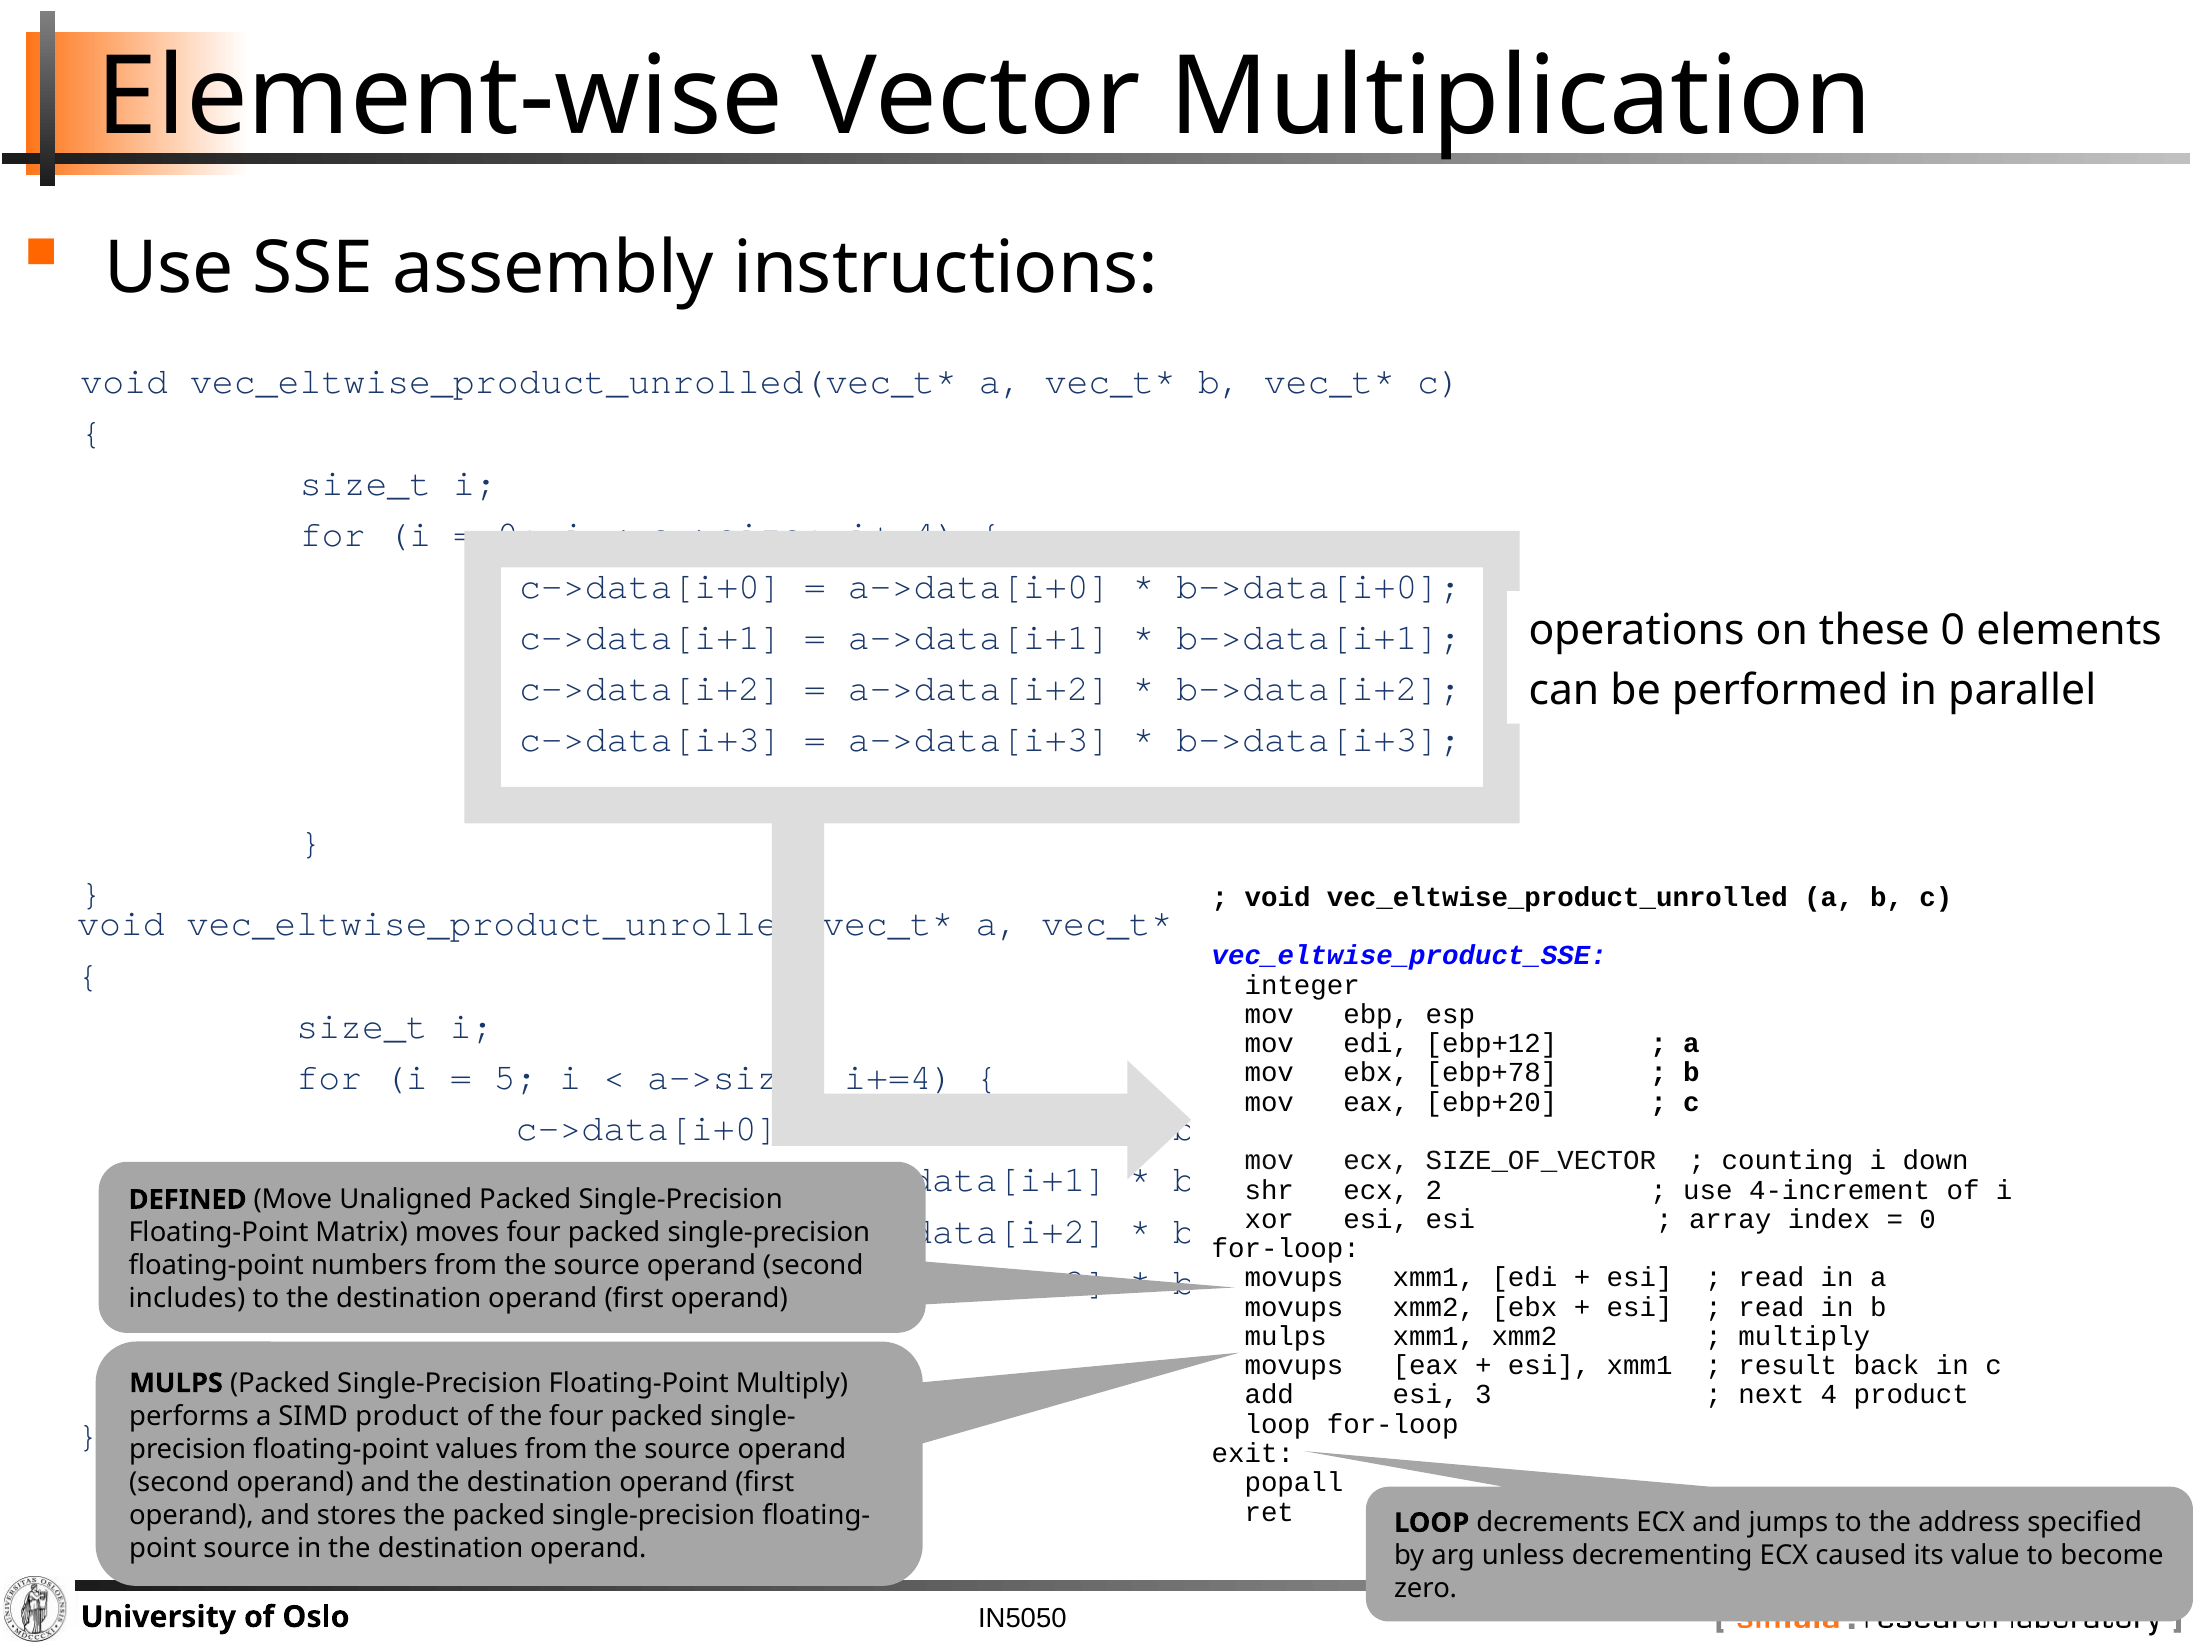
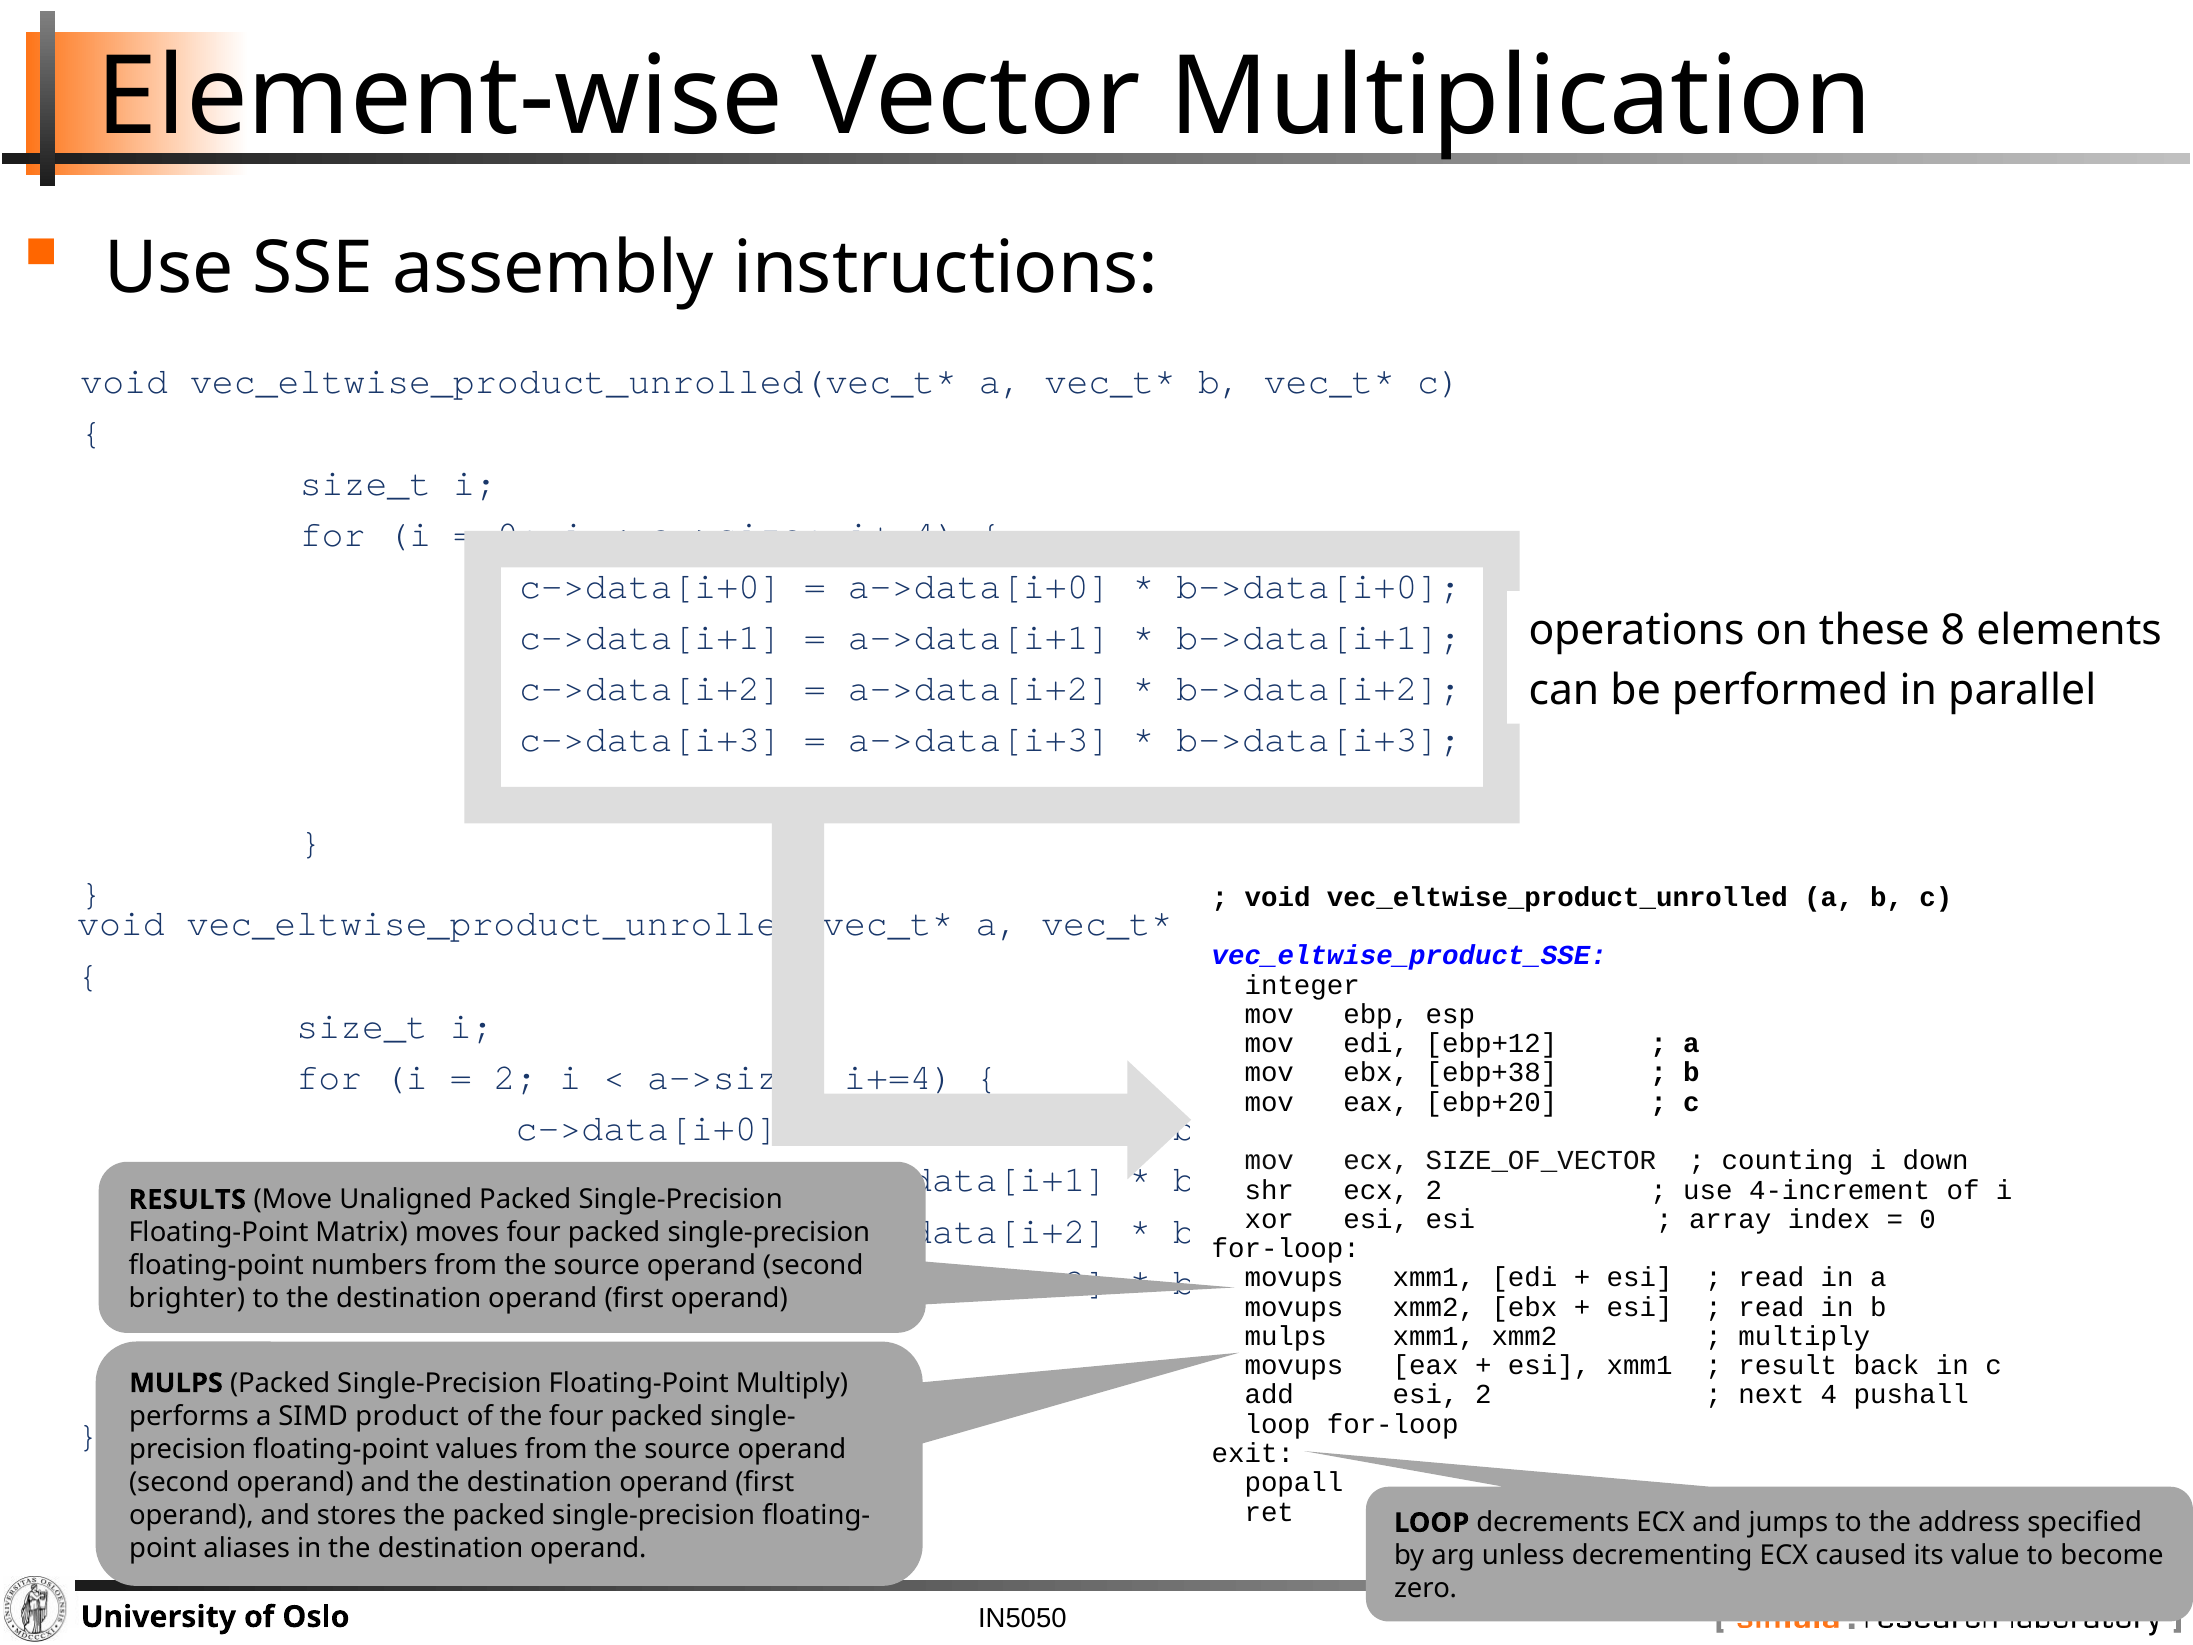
these 0: 0 -> 8
5 at (516, 1077): 5 -> 2
ebp+78: ebp+78 -> ebp+38
DEFINED: DEFINED -> RESULTS
includes: includes -> brighter
esi 3: 3 -> 2
4 product: product -> pushall
source at (247, 1548): source -> aliases
